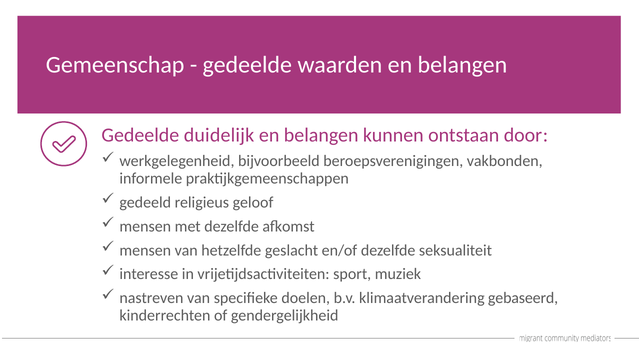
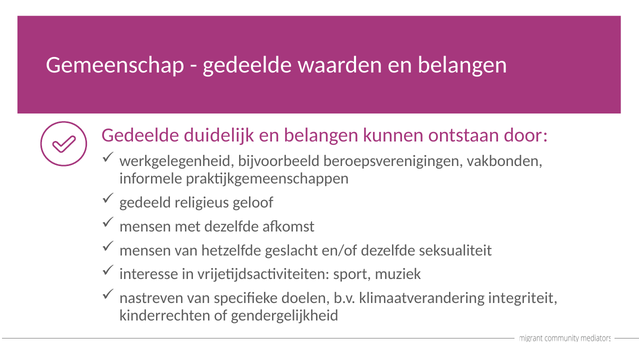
gebaseerd: gebaseerd -> integriteit
